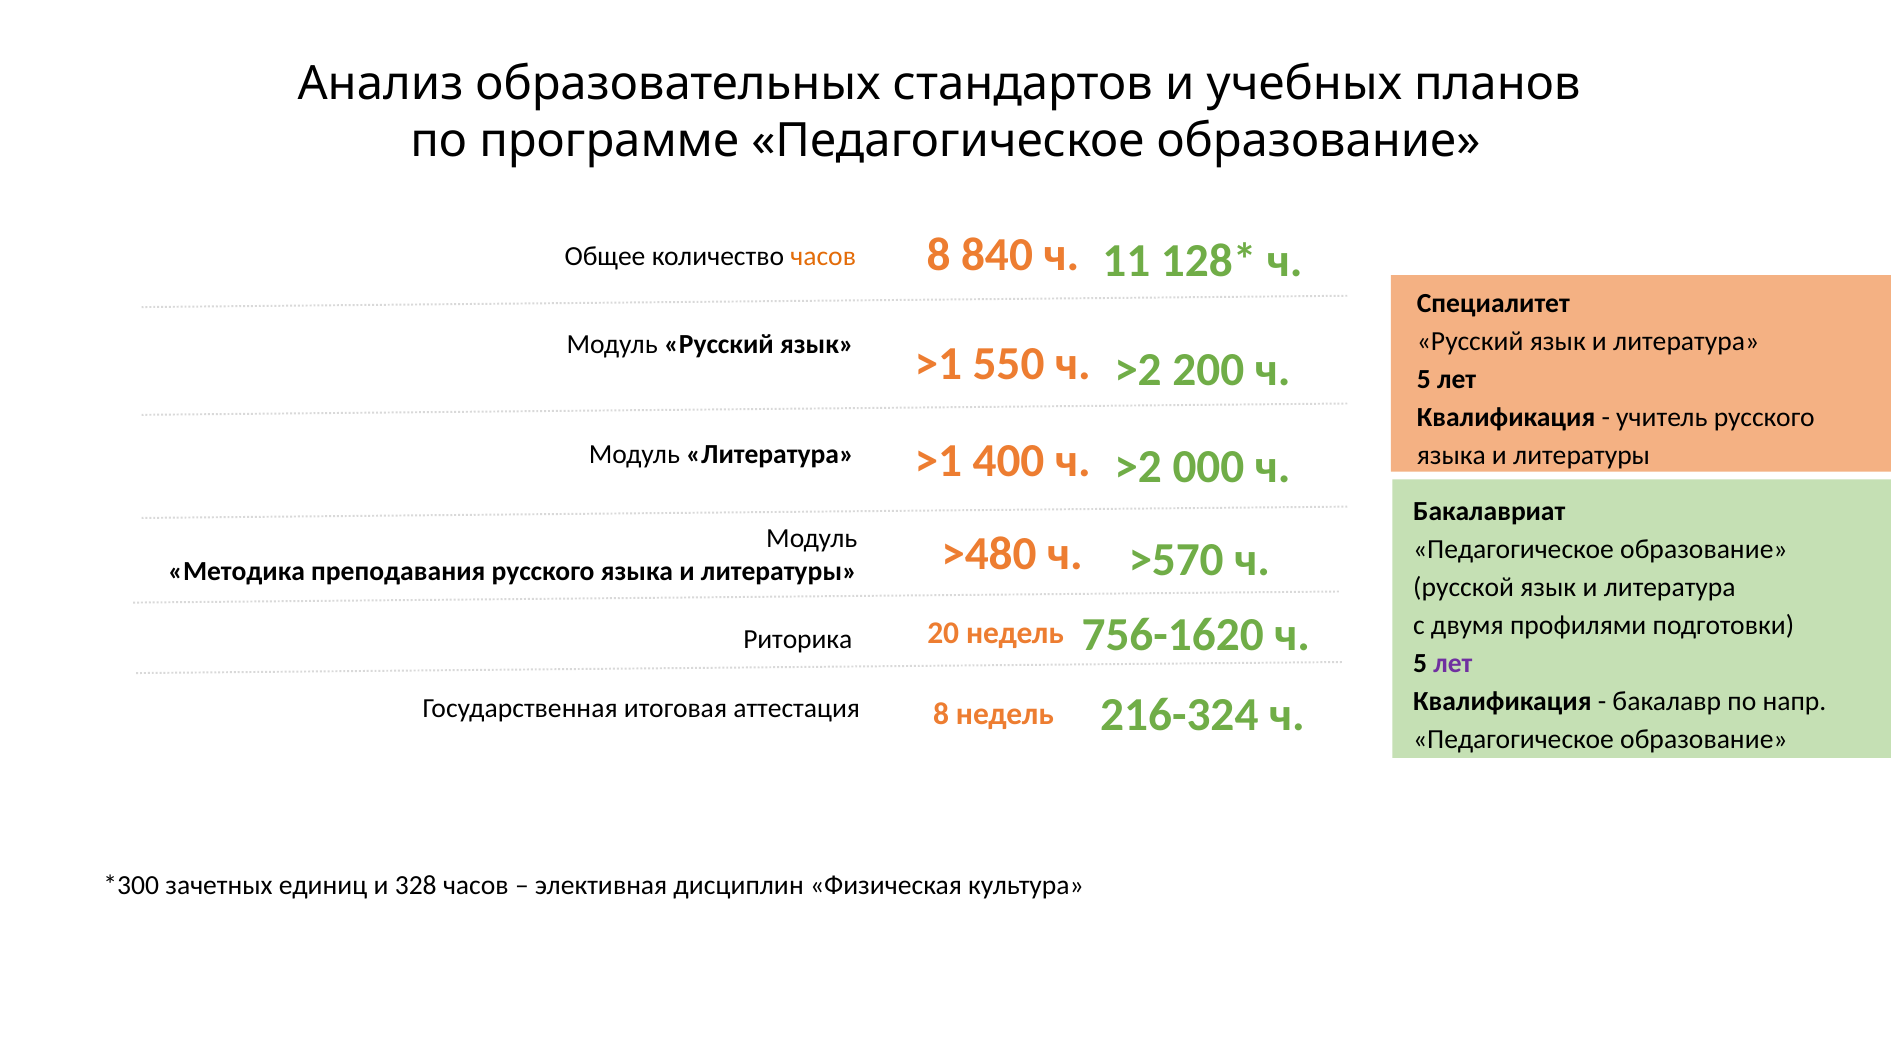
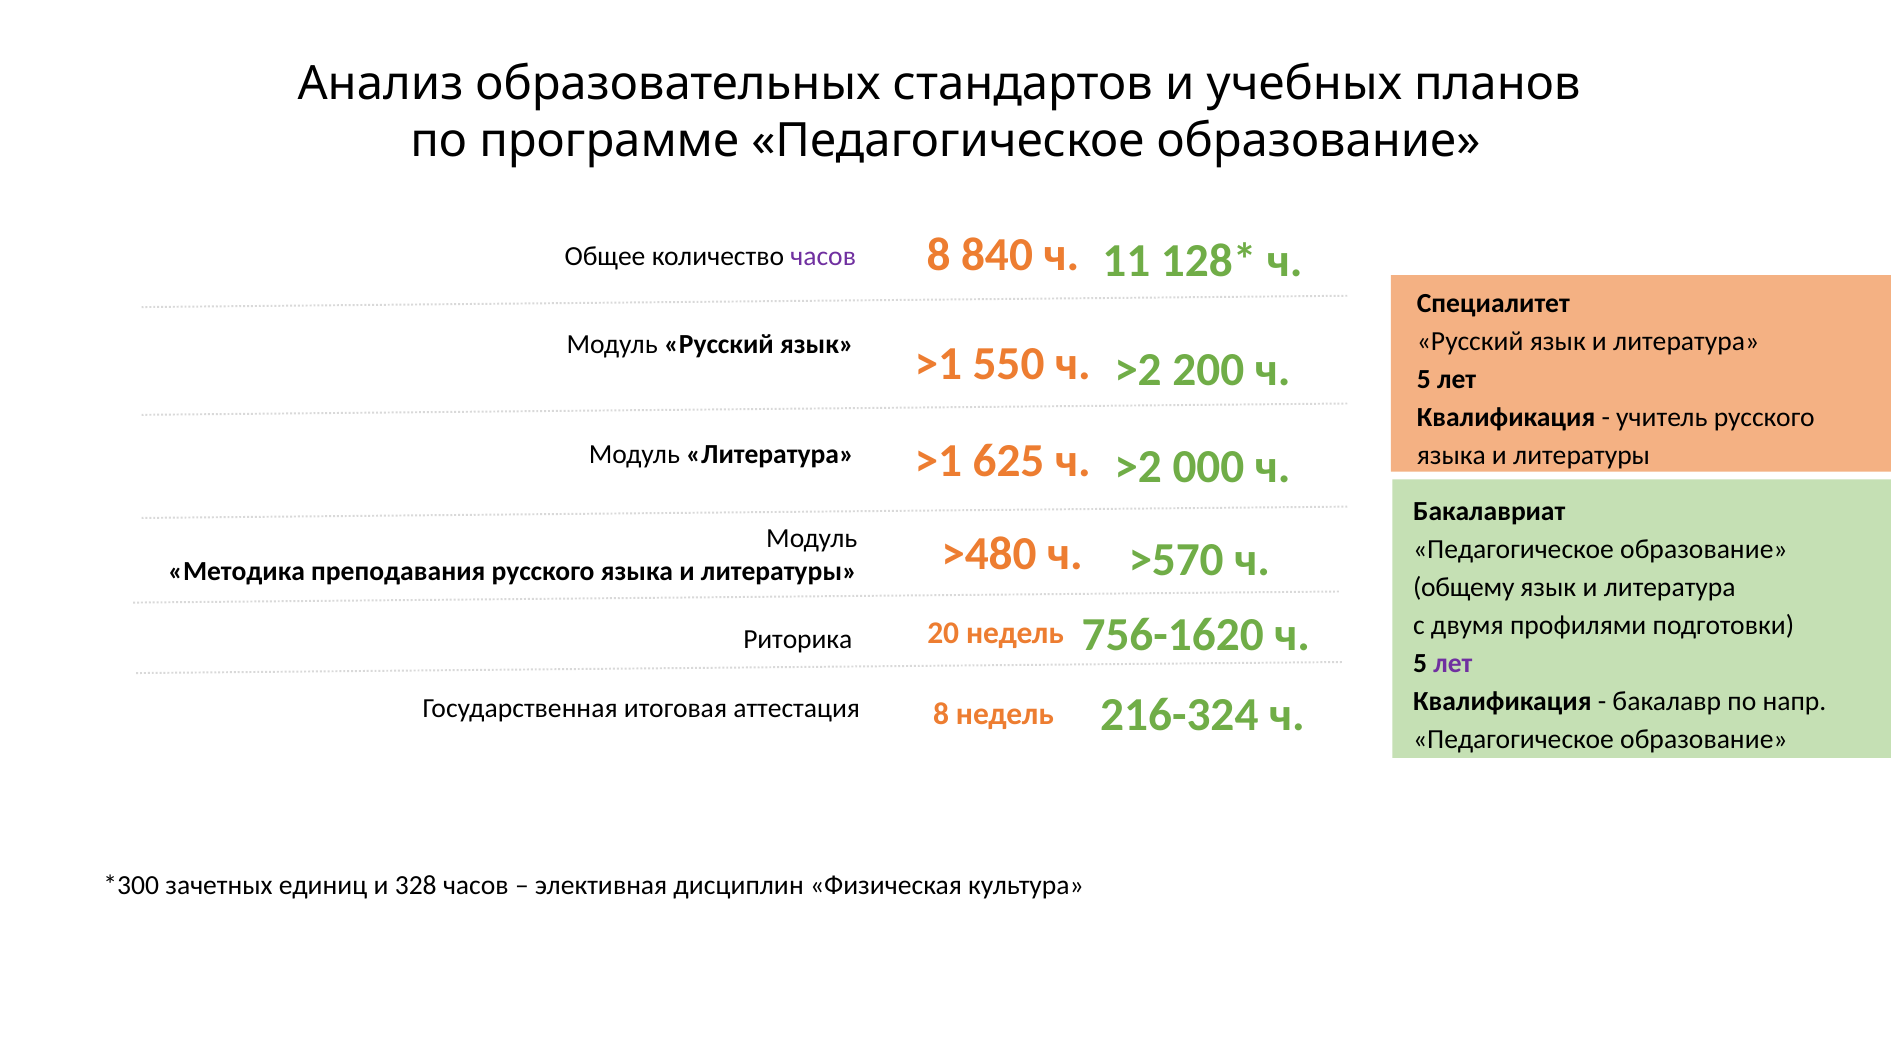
часов at (823, 257) colour: orange -> purple
400: 400 -> 625
русской: русской -> общему
